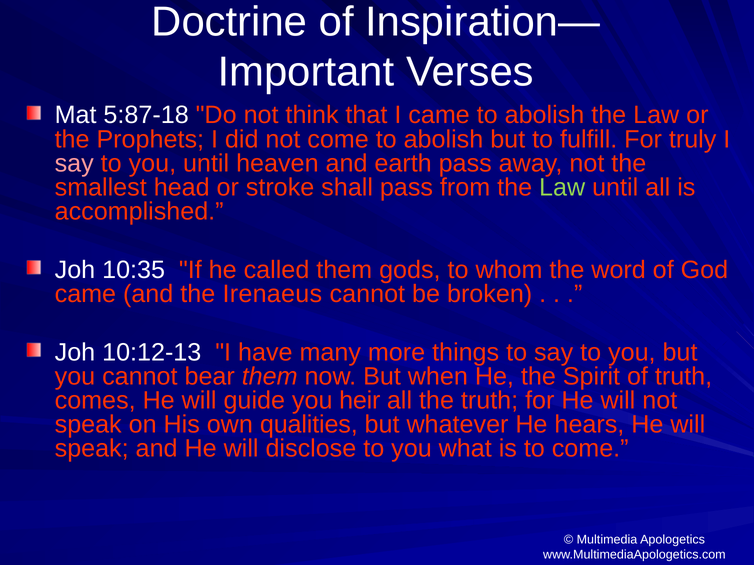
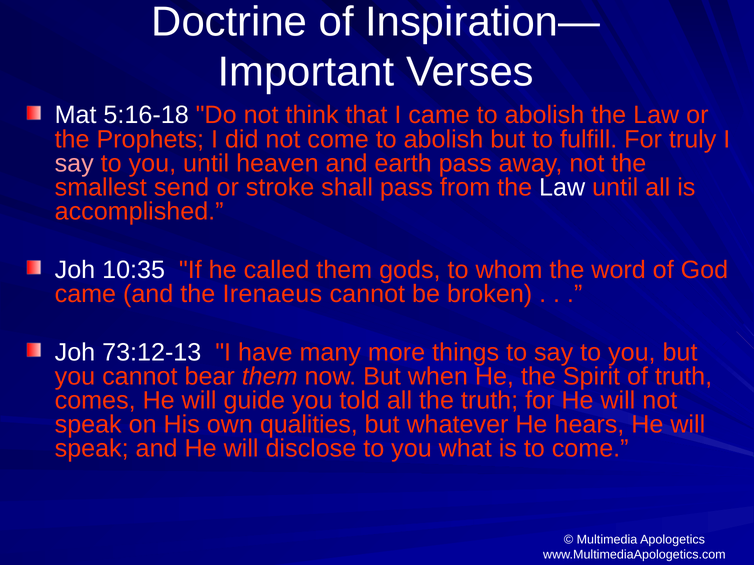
5:87-18: 5:87-18 -> 5:16-18
head: head -> send
Law at (562, 188) colour: light green -> white
10:12-13: 10:12-13 -> 73:12-13
heir: heir -> told
